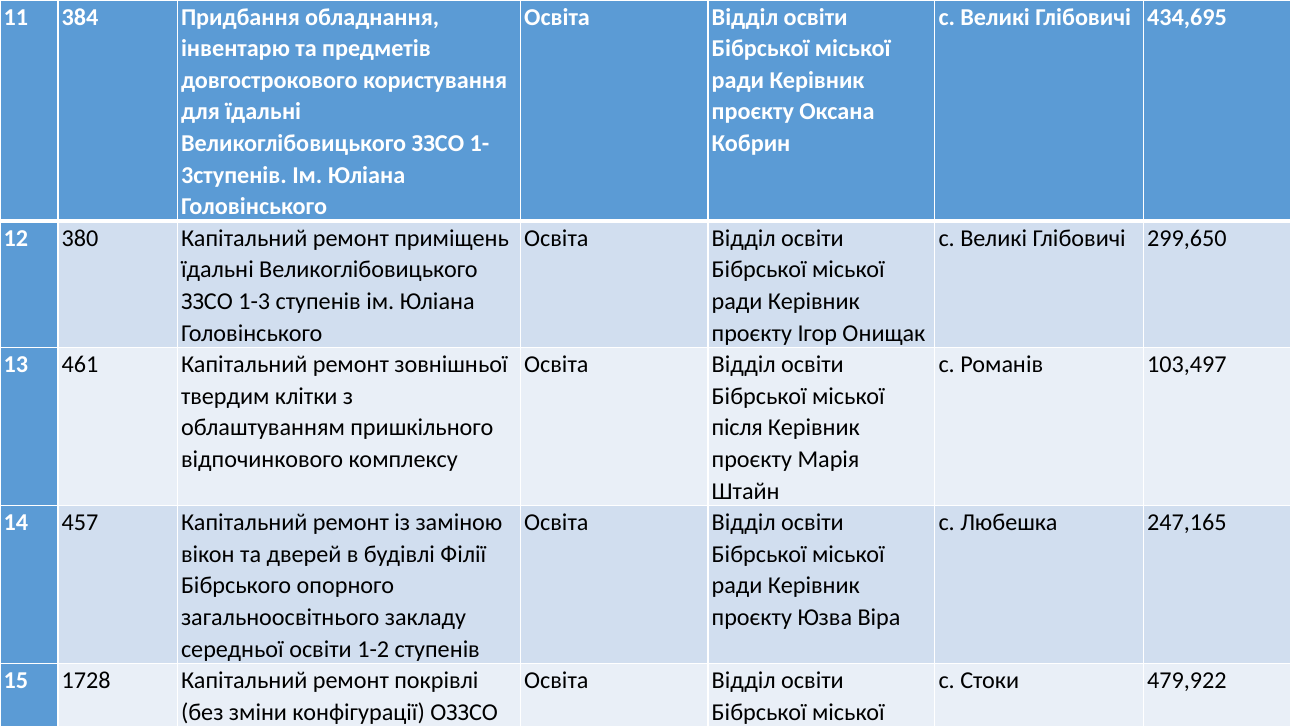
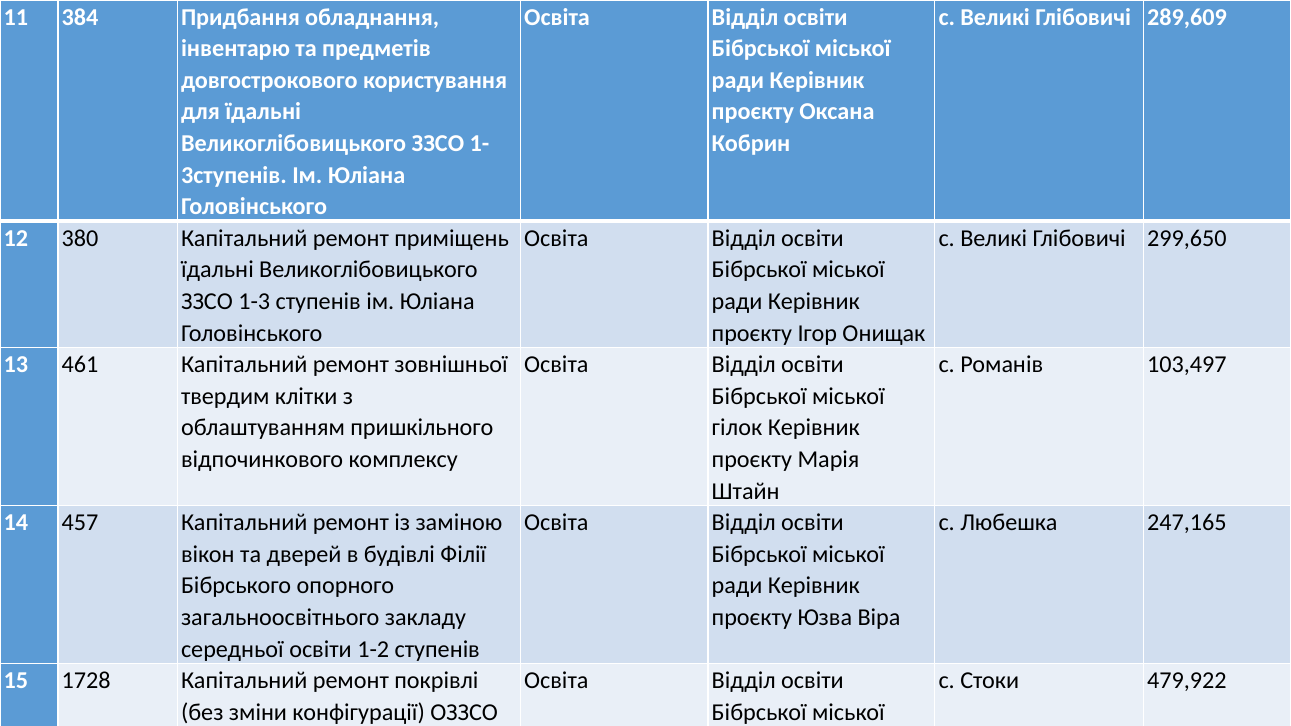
434,695: 434,695 -> 289,609
після: після -> гілок
